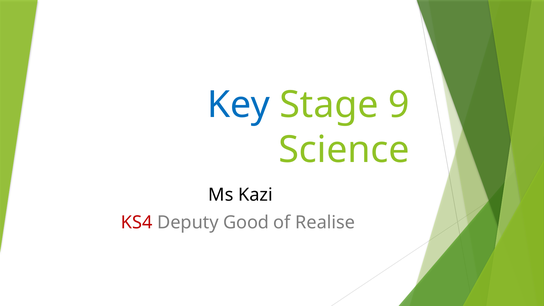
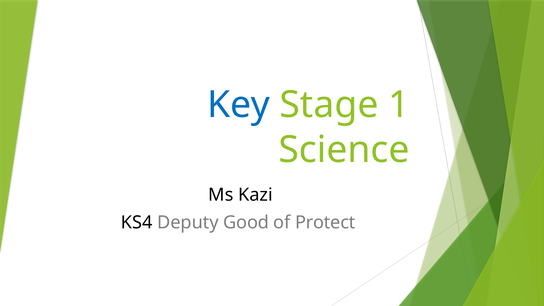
9: 9 -> 1
KS4 colour: red -> black
Realise: Realise -> Protect
